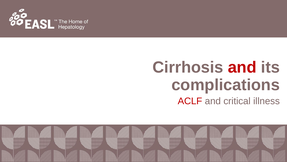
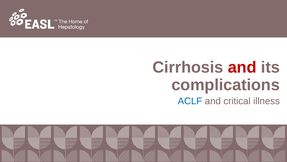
ACLF colour: red -> blue
